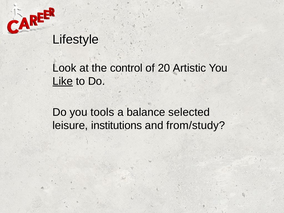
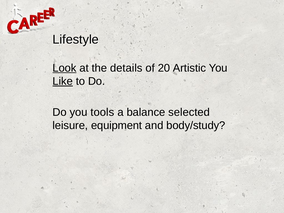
Look underline: none -> present
control: control -> details
institutions: institutions -> equipment
from/study: from/study -> body/study
